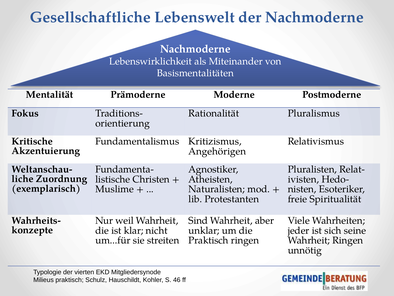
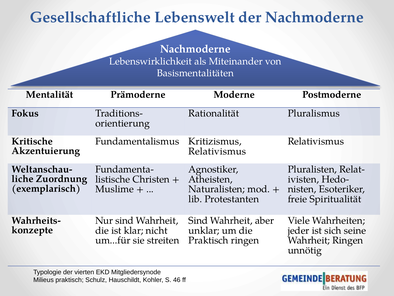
Angehörigen at (217, 151): Angehörigen -> Relativismus
Nur weil: weil -> sind
